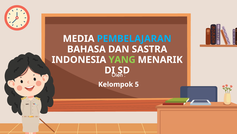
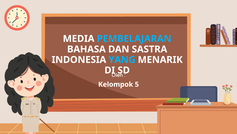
YANG colour: light green -> light blue
